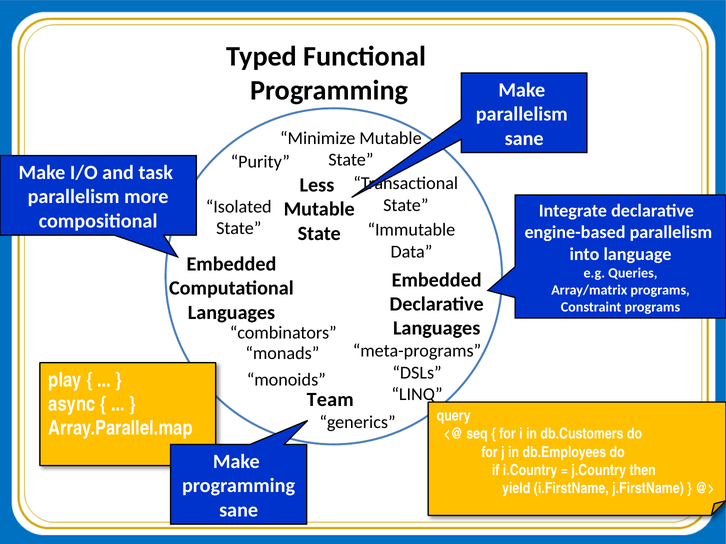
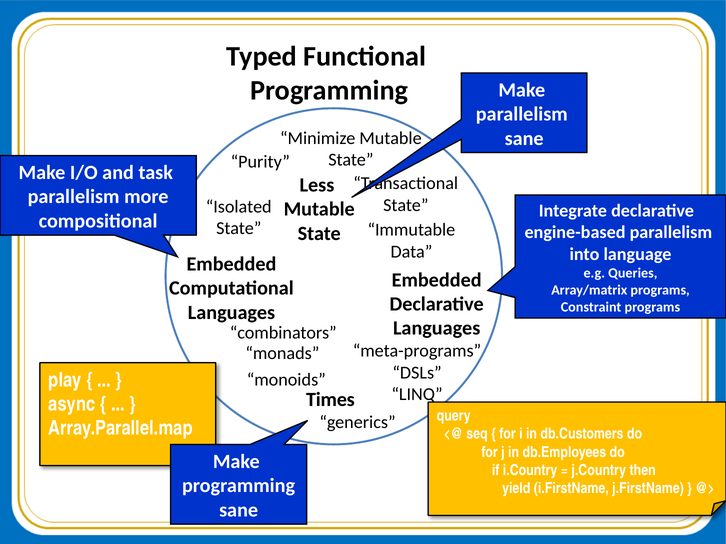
Team: Team -> Times
